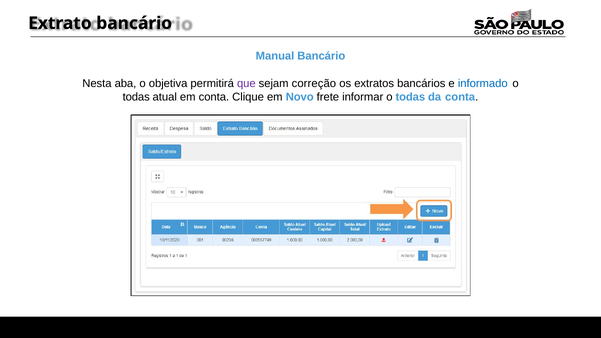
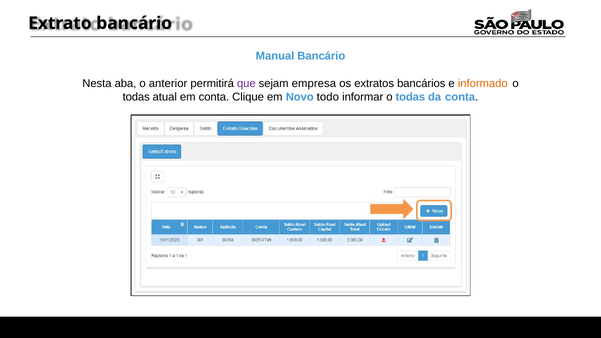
objetiva: objetiva -> anterior
correção: correção -> empresa
informado colour: blue -> orange
frete: frete -> todo
